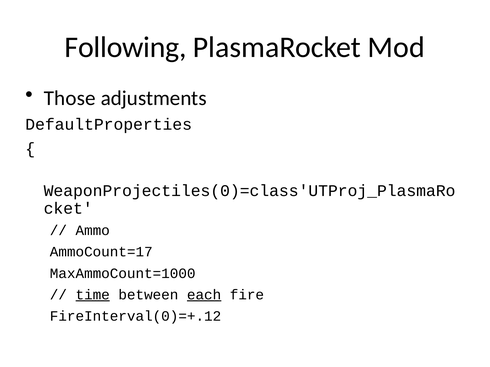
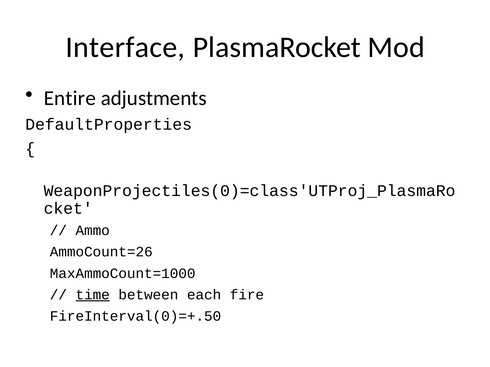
Following: Following -> Interface
Those: Those -> Entire
AmmoCount=17: AmmoCount=17 -> AmmoCount=26
each underline: present -> none
FireInterval(0)=+.12: FireInterval(0)=+.12 -> FireInterval(0)=+.50
